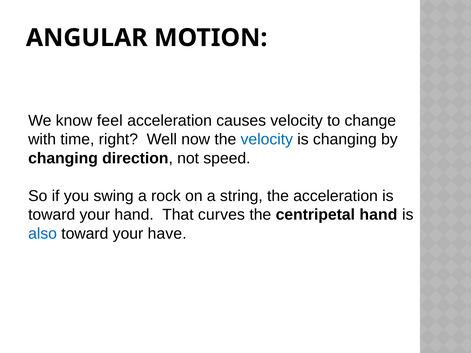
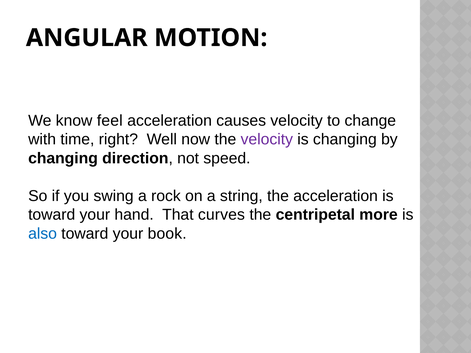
velocity at (267, 139) colour: blue -> purple
centripetal hand: hand -> more
have: have -> book
